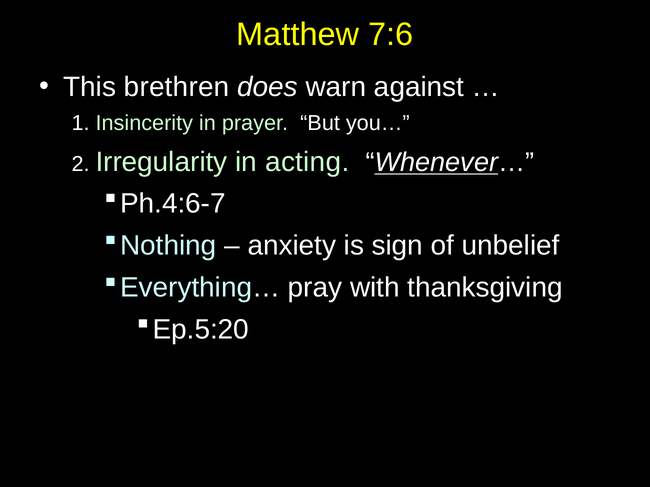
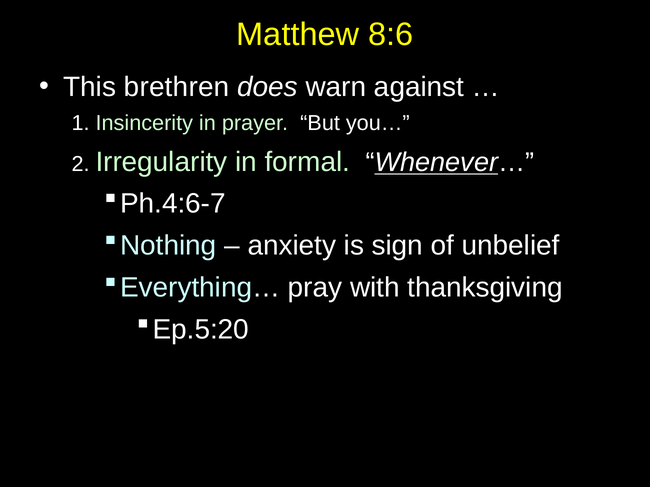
7:6: 7:6 -> 8:6
acting: acting -> formal
